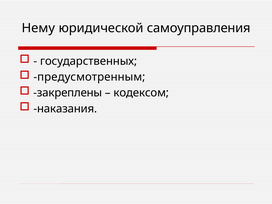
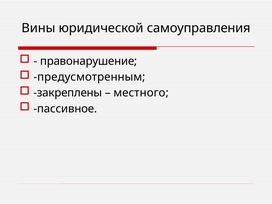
Нему: Нему -> Вины
государственных: государственных -> правонарушение
кодексом: кодексом -> местного
наказания: наказания -> пассивное
